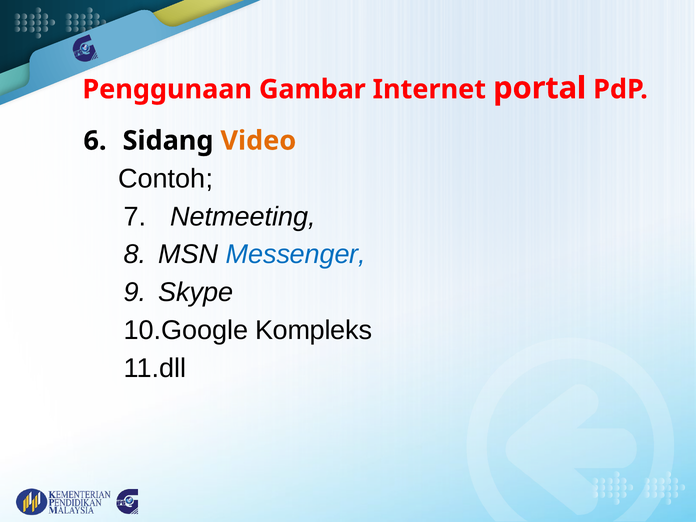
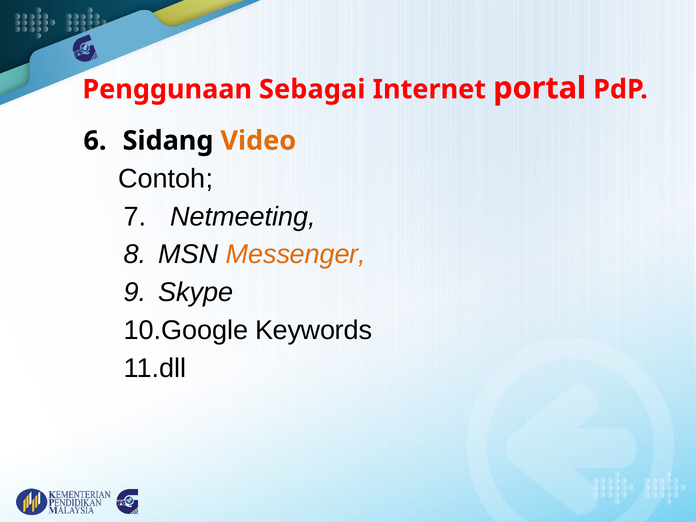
Gambar: Gambar -> Sebagai
Messenger colour: blue -> orange
Kompleks: Kompleks -> Keywords
